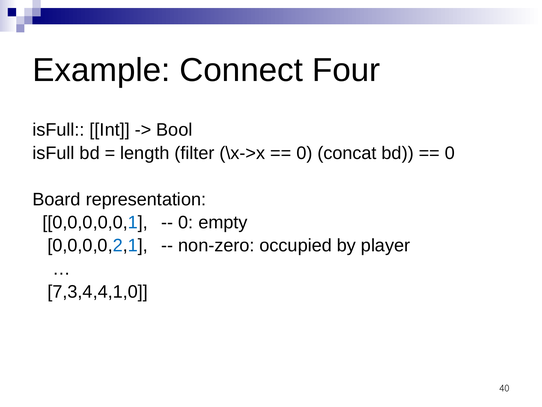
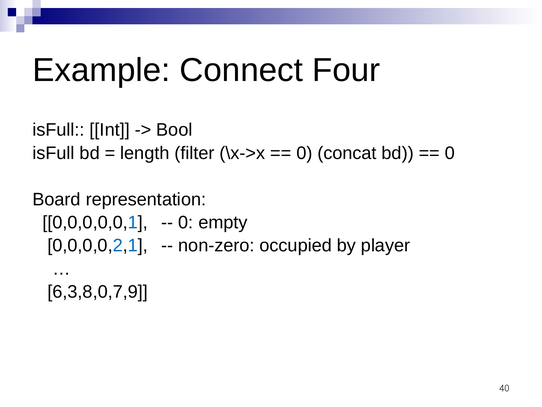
7,3,4,4,1,0: 7,3,4,4,1,0 -> 6,3,8,0,7,9
